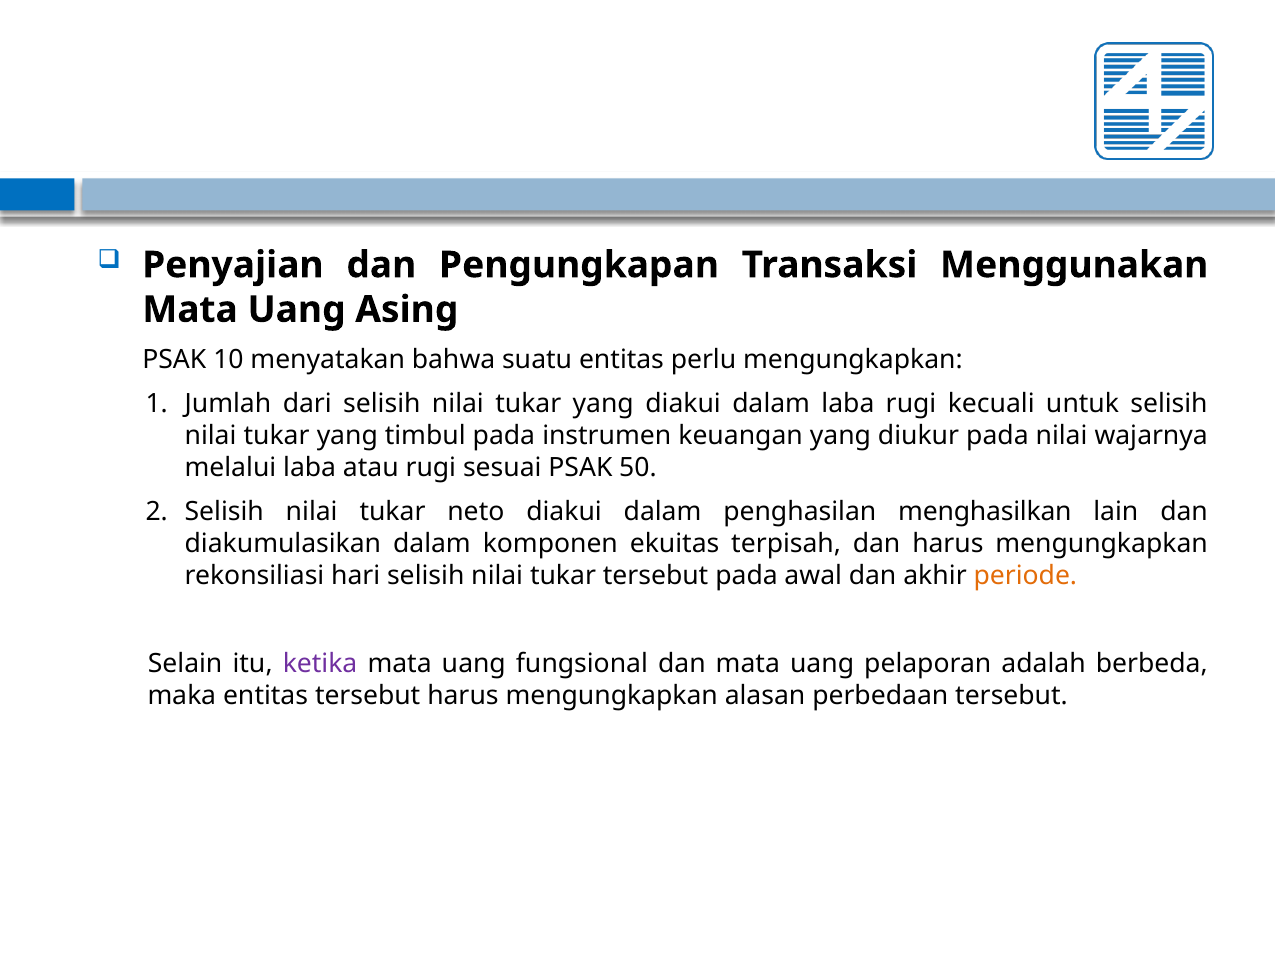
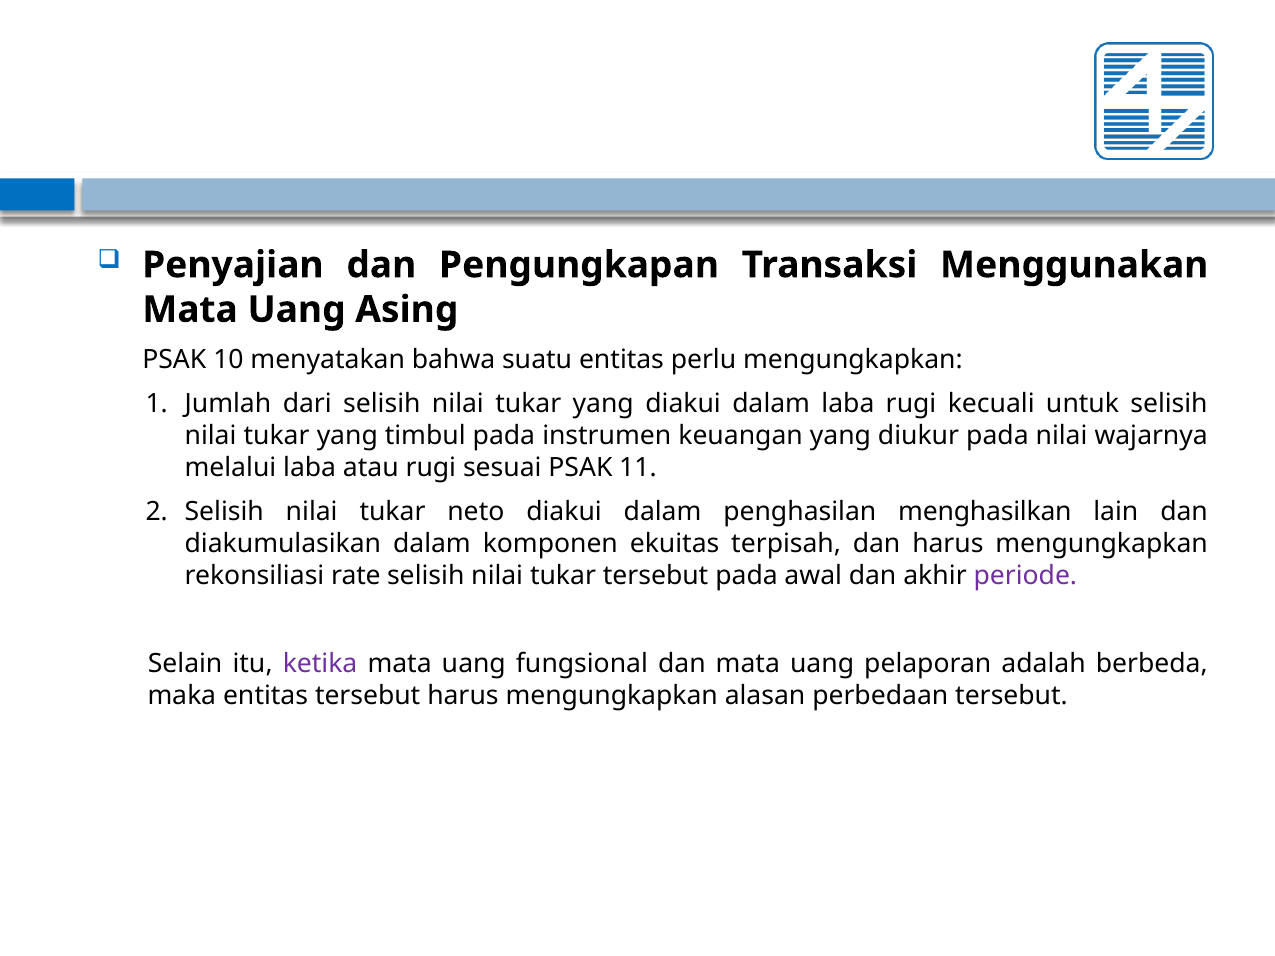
50: 50 -> 11
hari: hari -> rate
periode colour: orange -> purple
